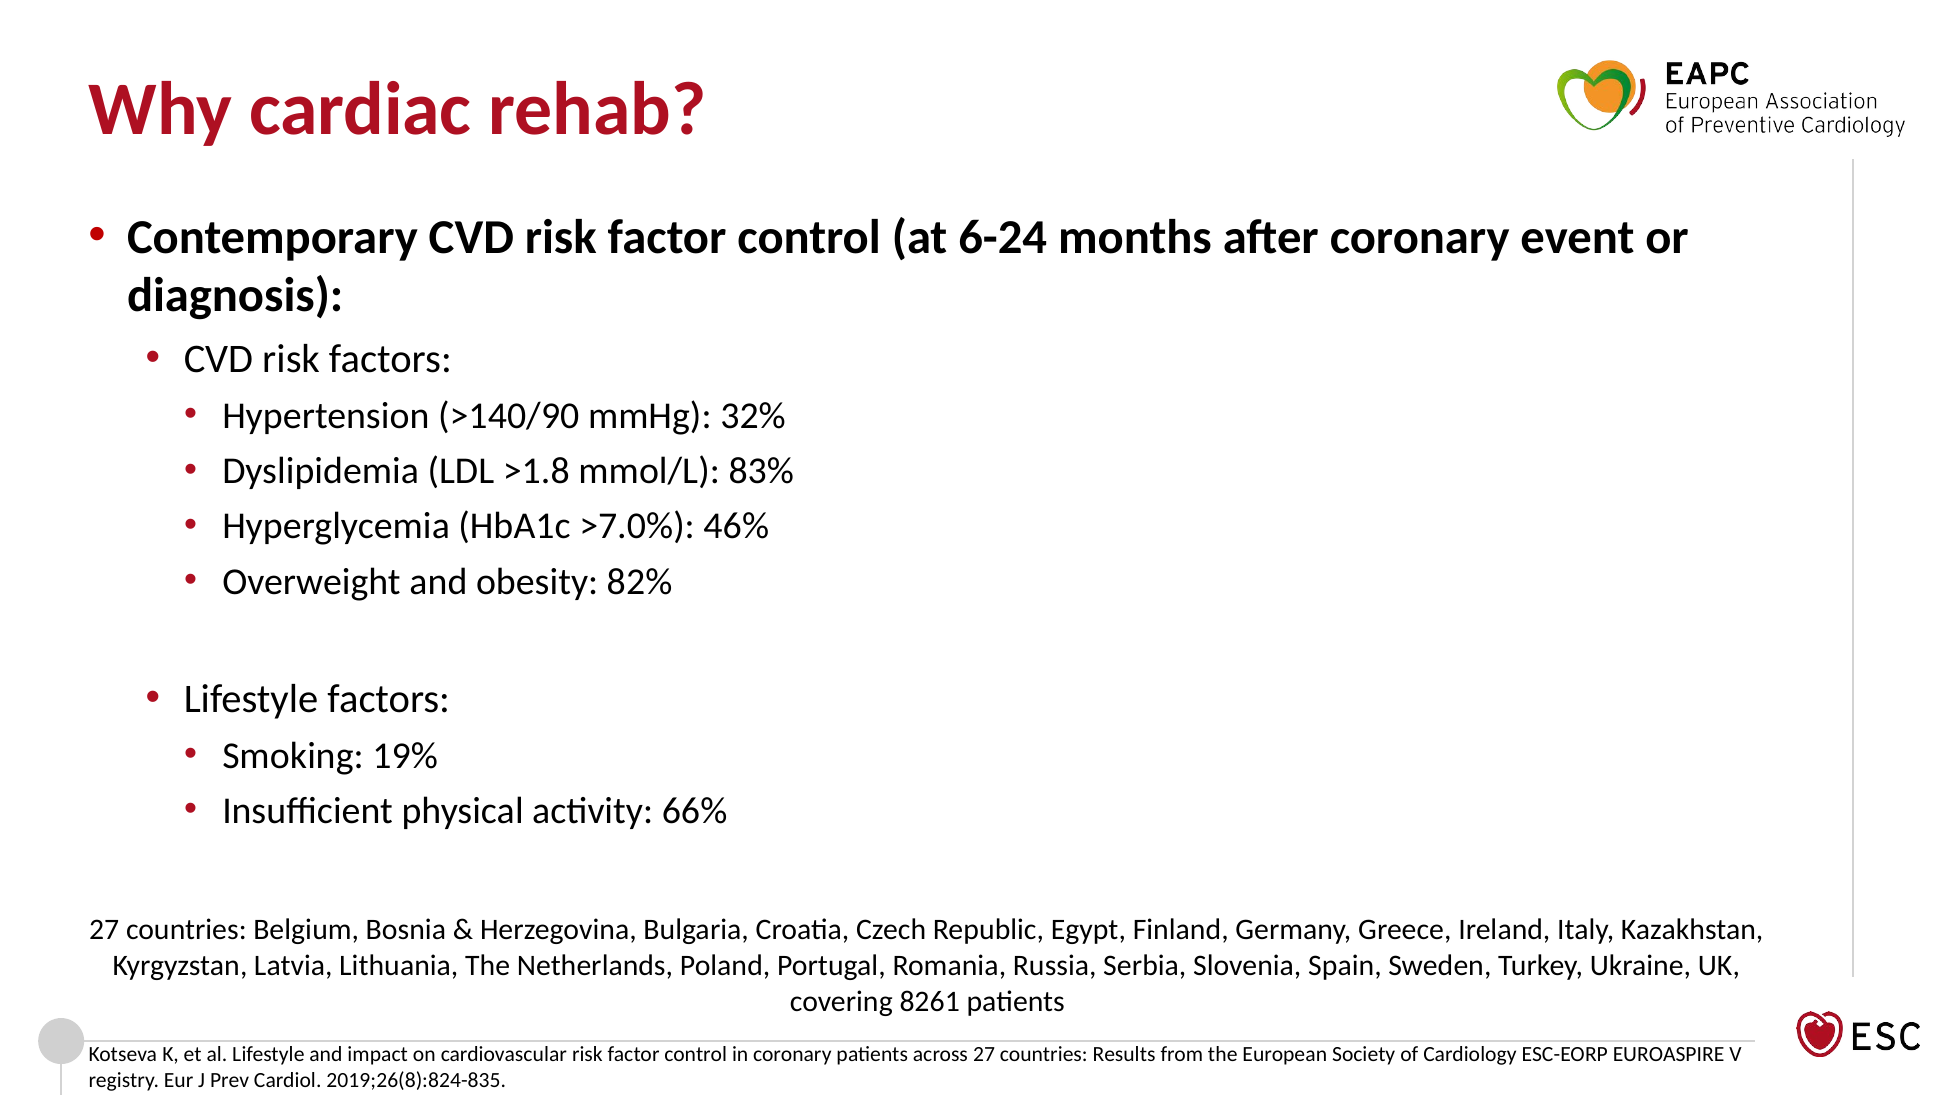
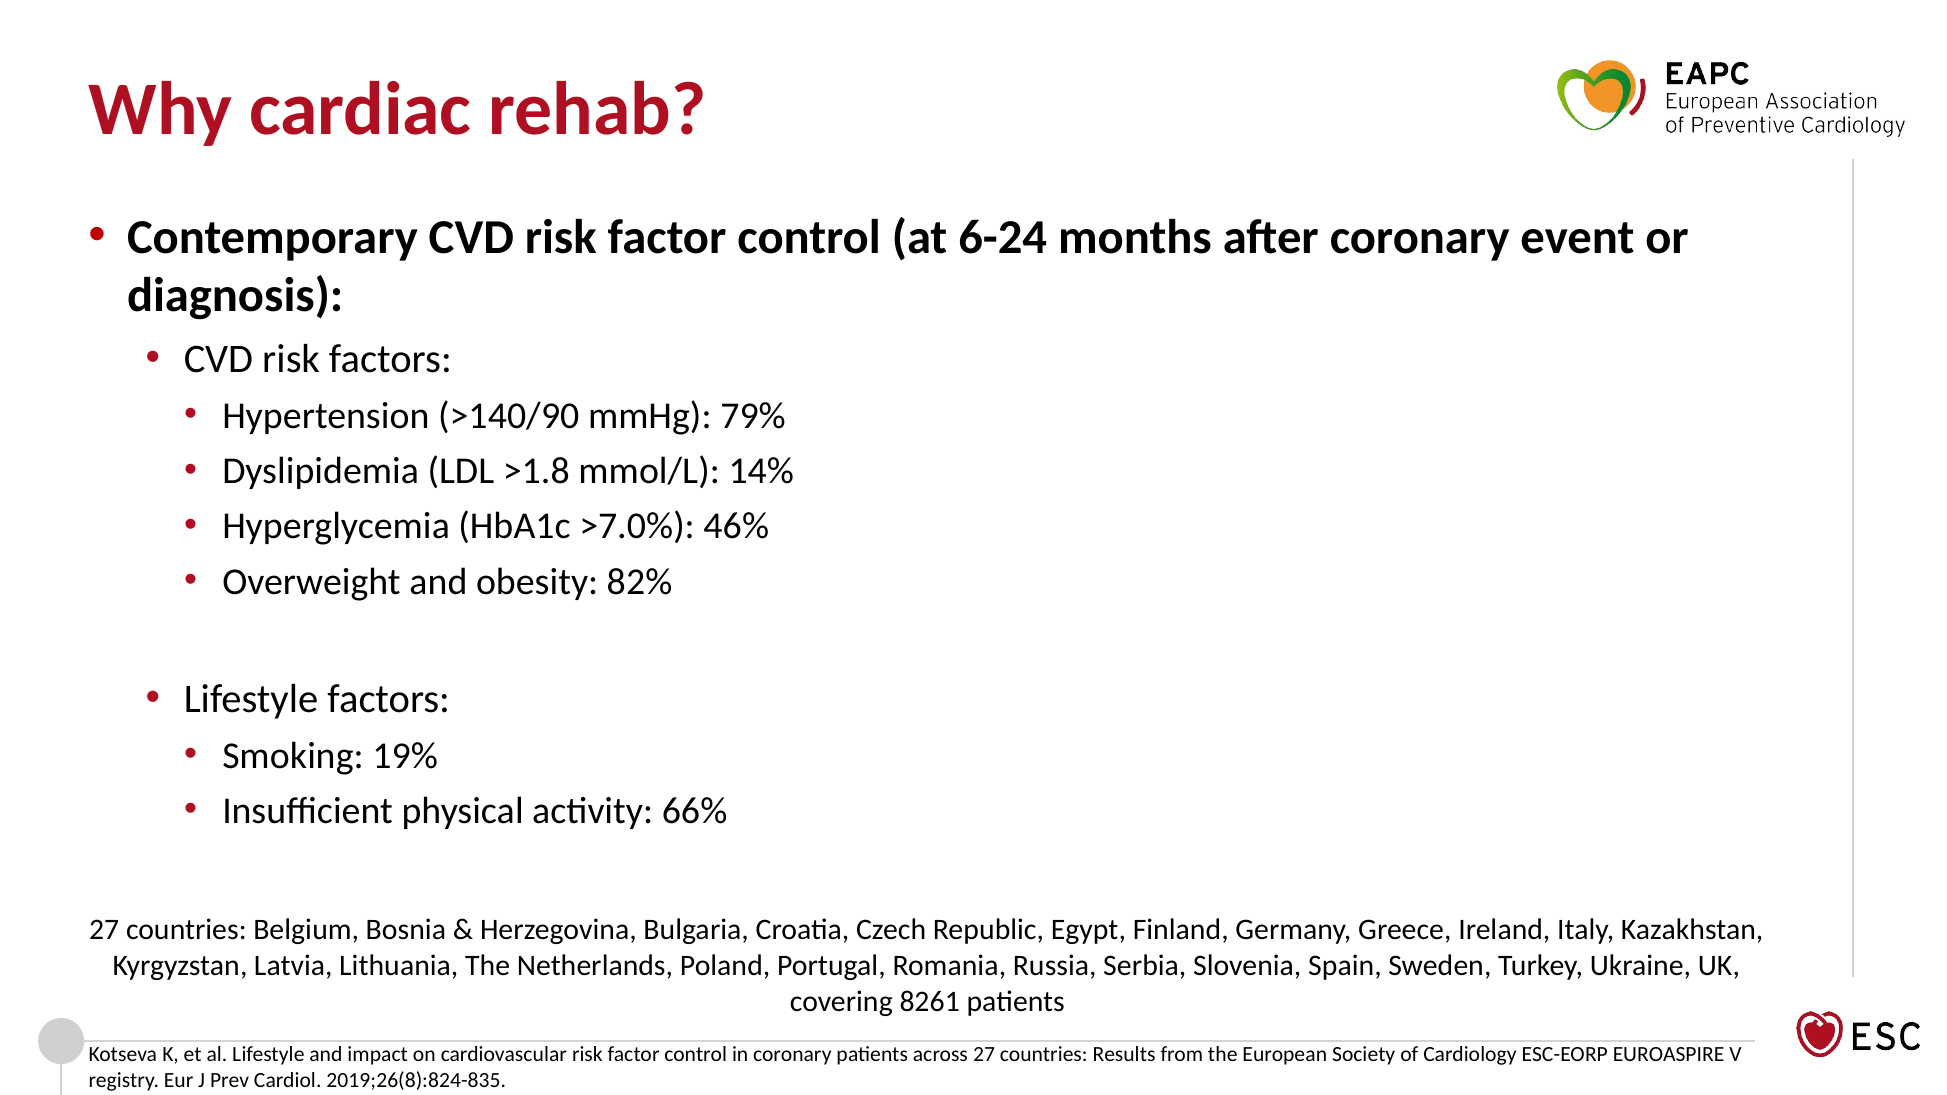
32%: 32% -> 79%
83%: 83% -> 14%
